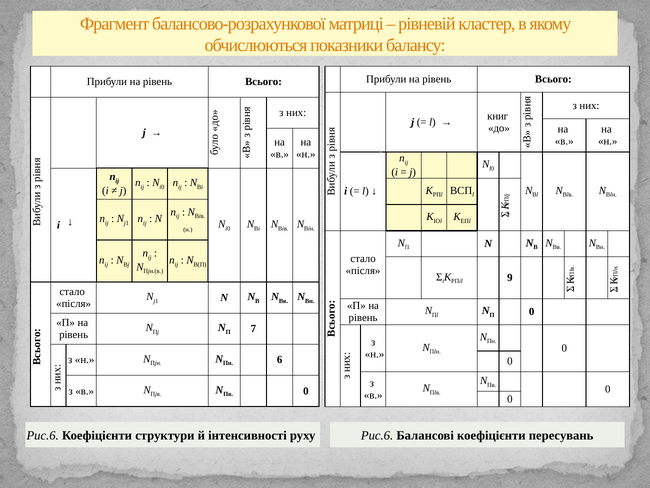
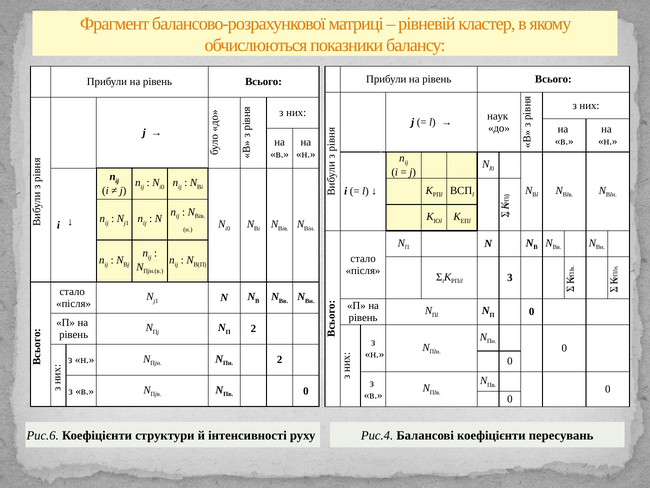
книг: книг -> наук
9: 9 -> 3
П 7: 7 -> 2
6 at (280, 359): 6 -> 2
руху Рис.6: Рис.6 -> Рис.4
